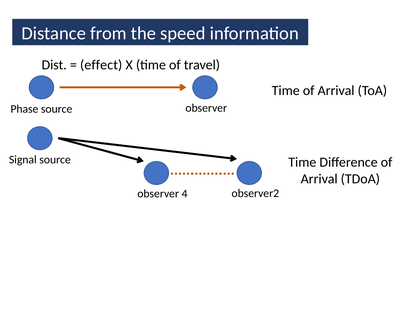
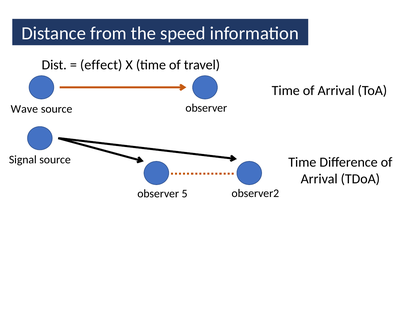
Phase: Phase -> Wave
4: 4 -> 5
